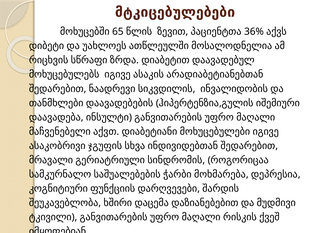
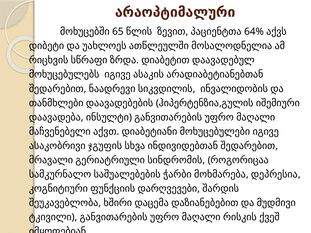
მტკიცებულებები: მტკიცებულებები -> არაოპტიმალური
36%: 36% -> 64%
